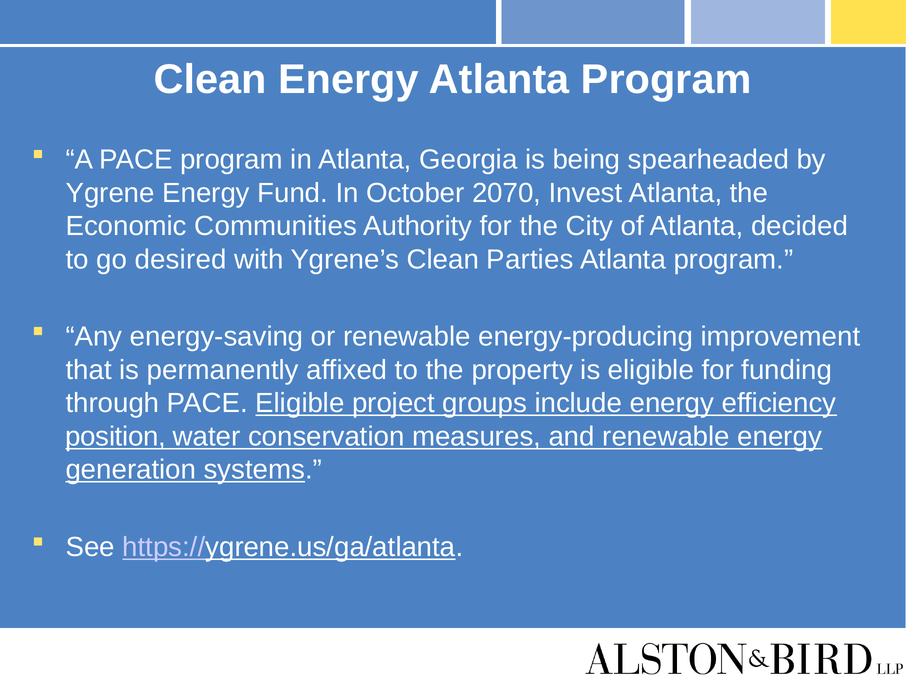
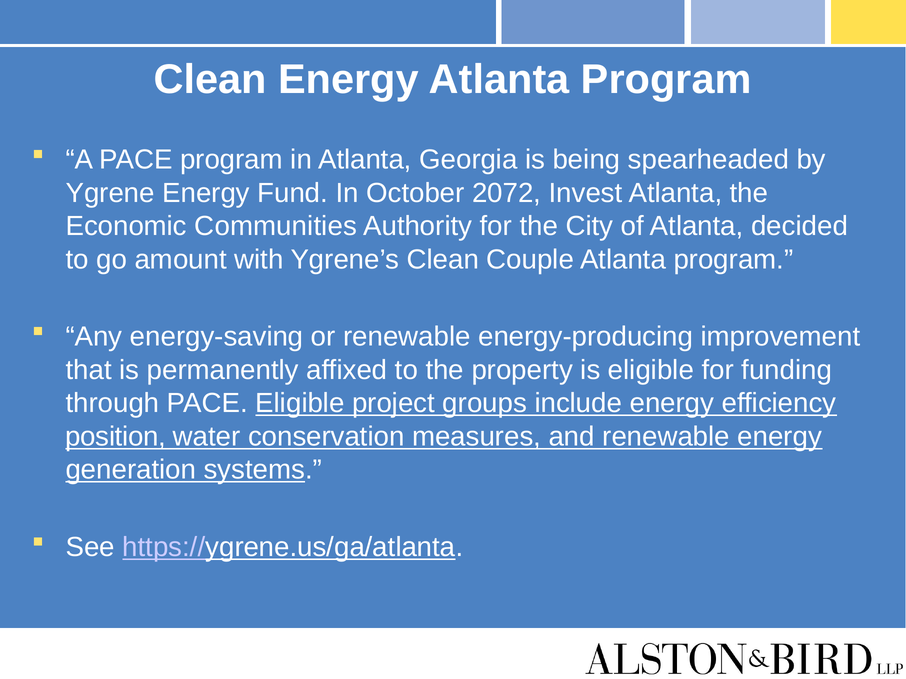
2070: 2070 -> 2072
desired: desired -> amount
Parties: Parties -> Couple
